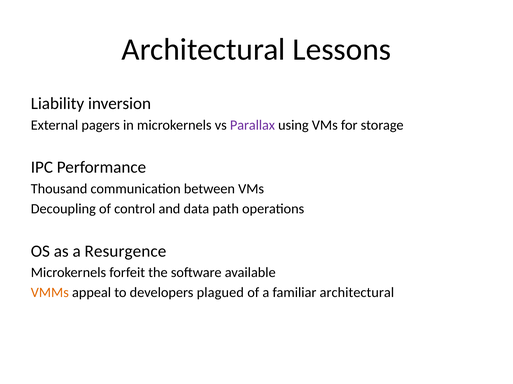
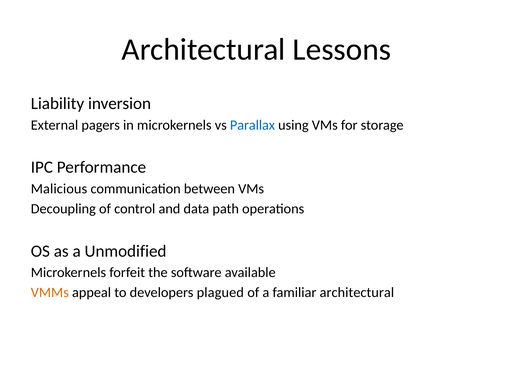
Parallax colour: purple -> blue
Thousand: Thousand -> Malicious
Resurgence: Resurgence -> Unmodified
